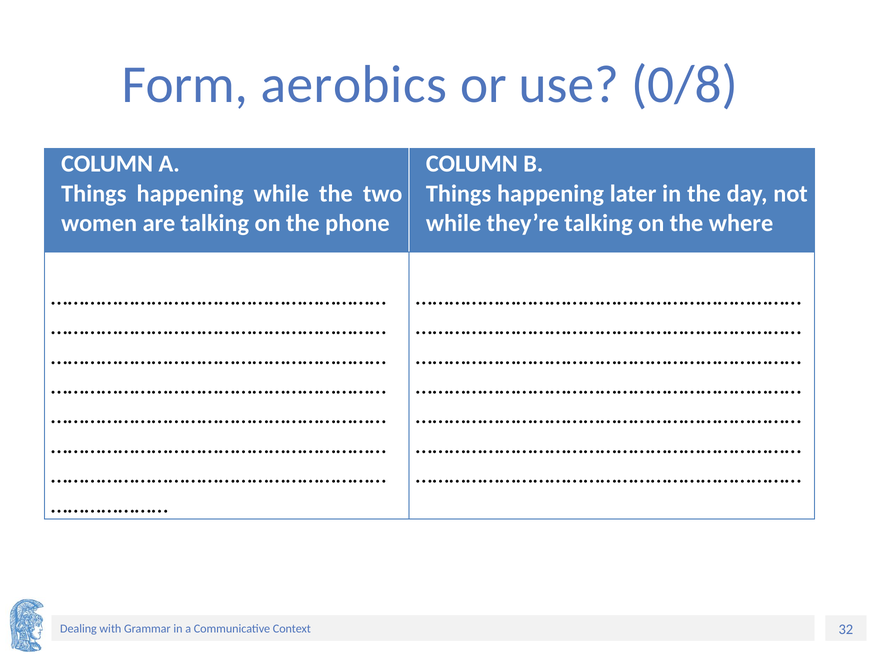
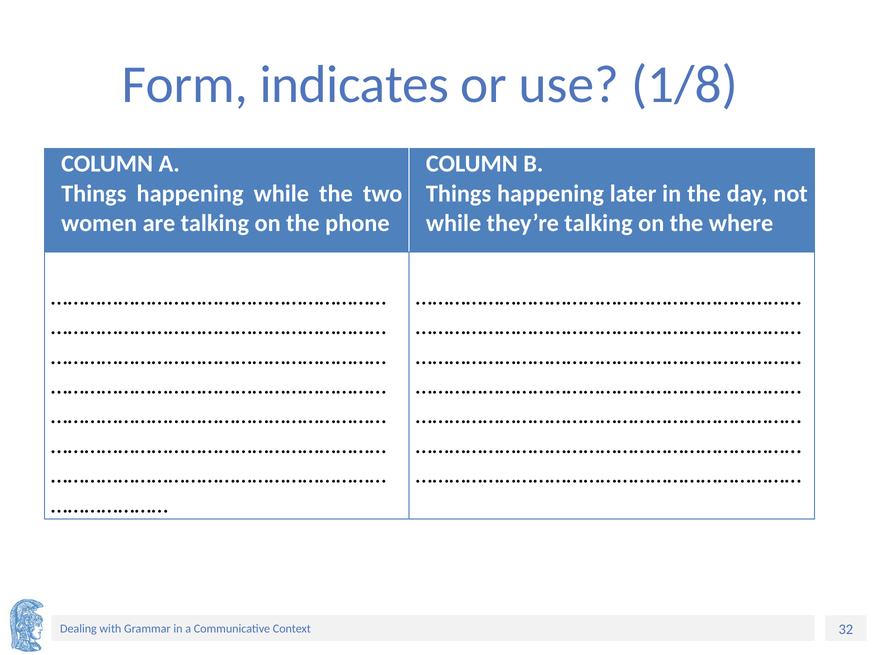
aerobics: aerobics -> indicates
0/8: 0/8 -> 1/8
